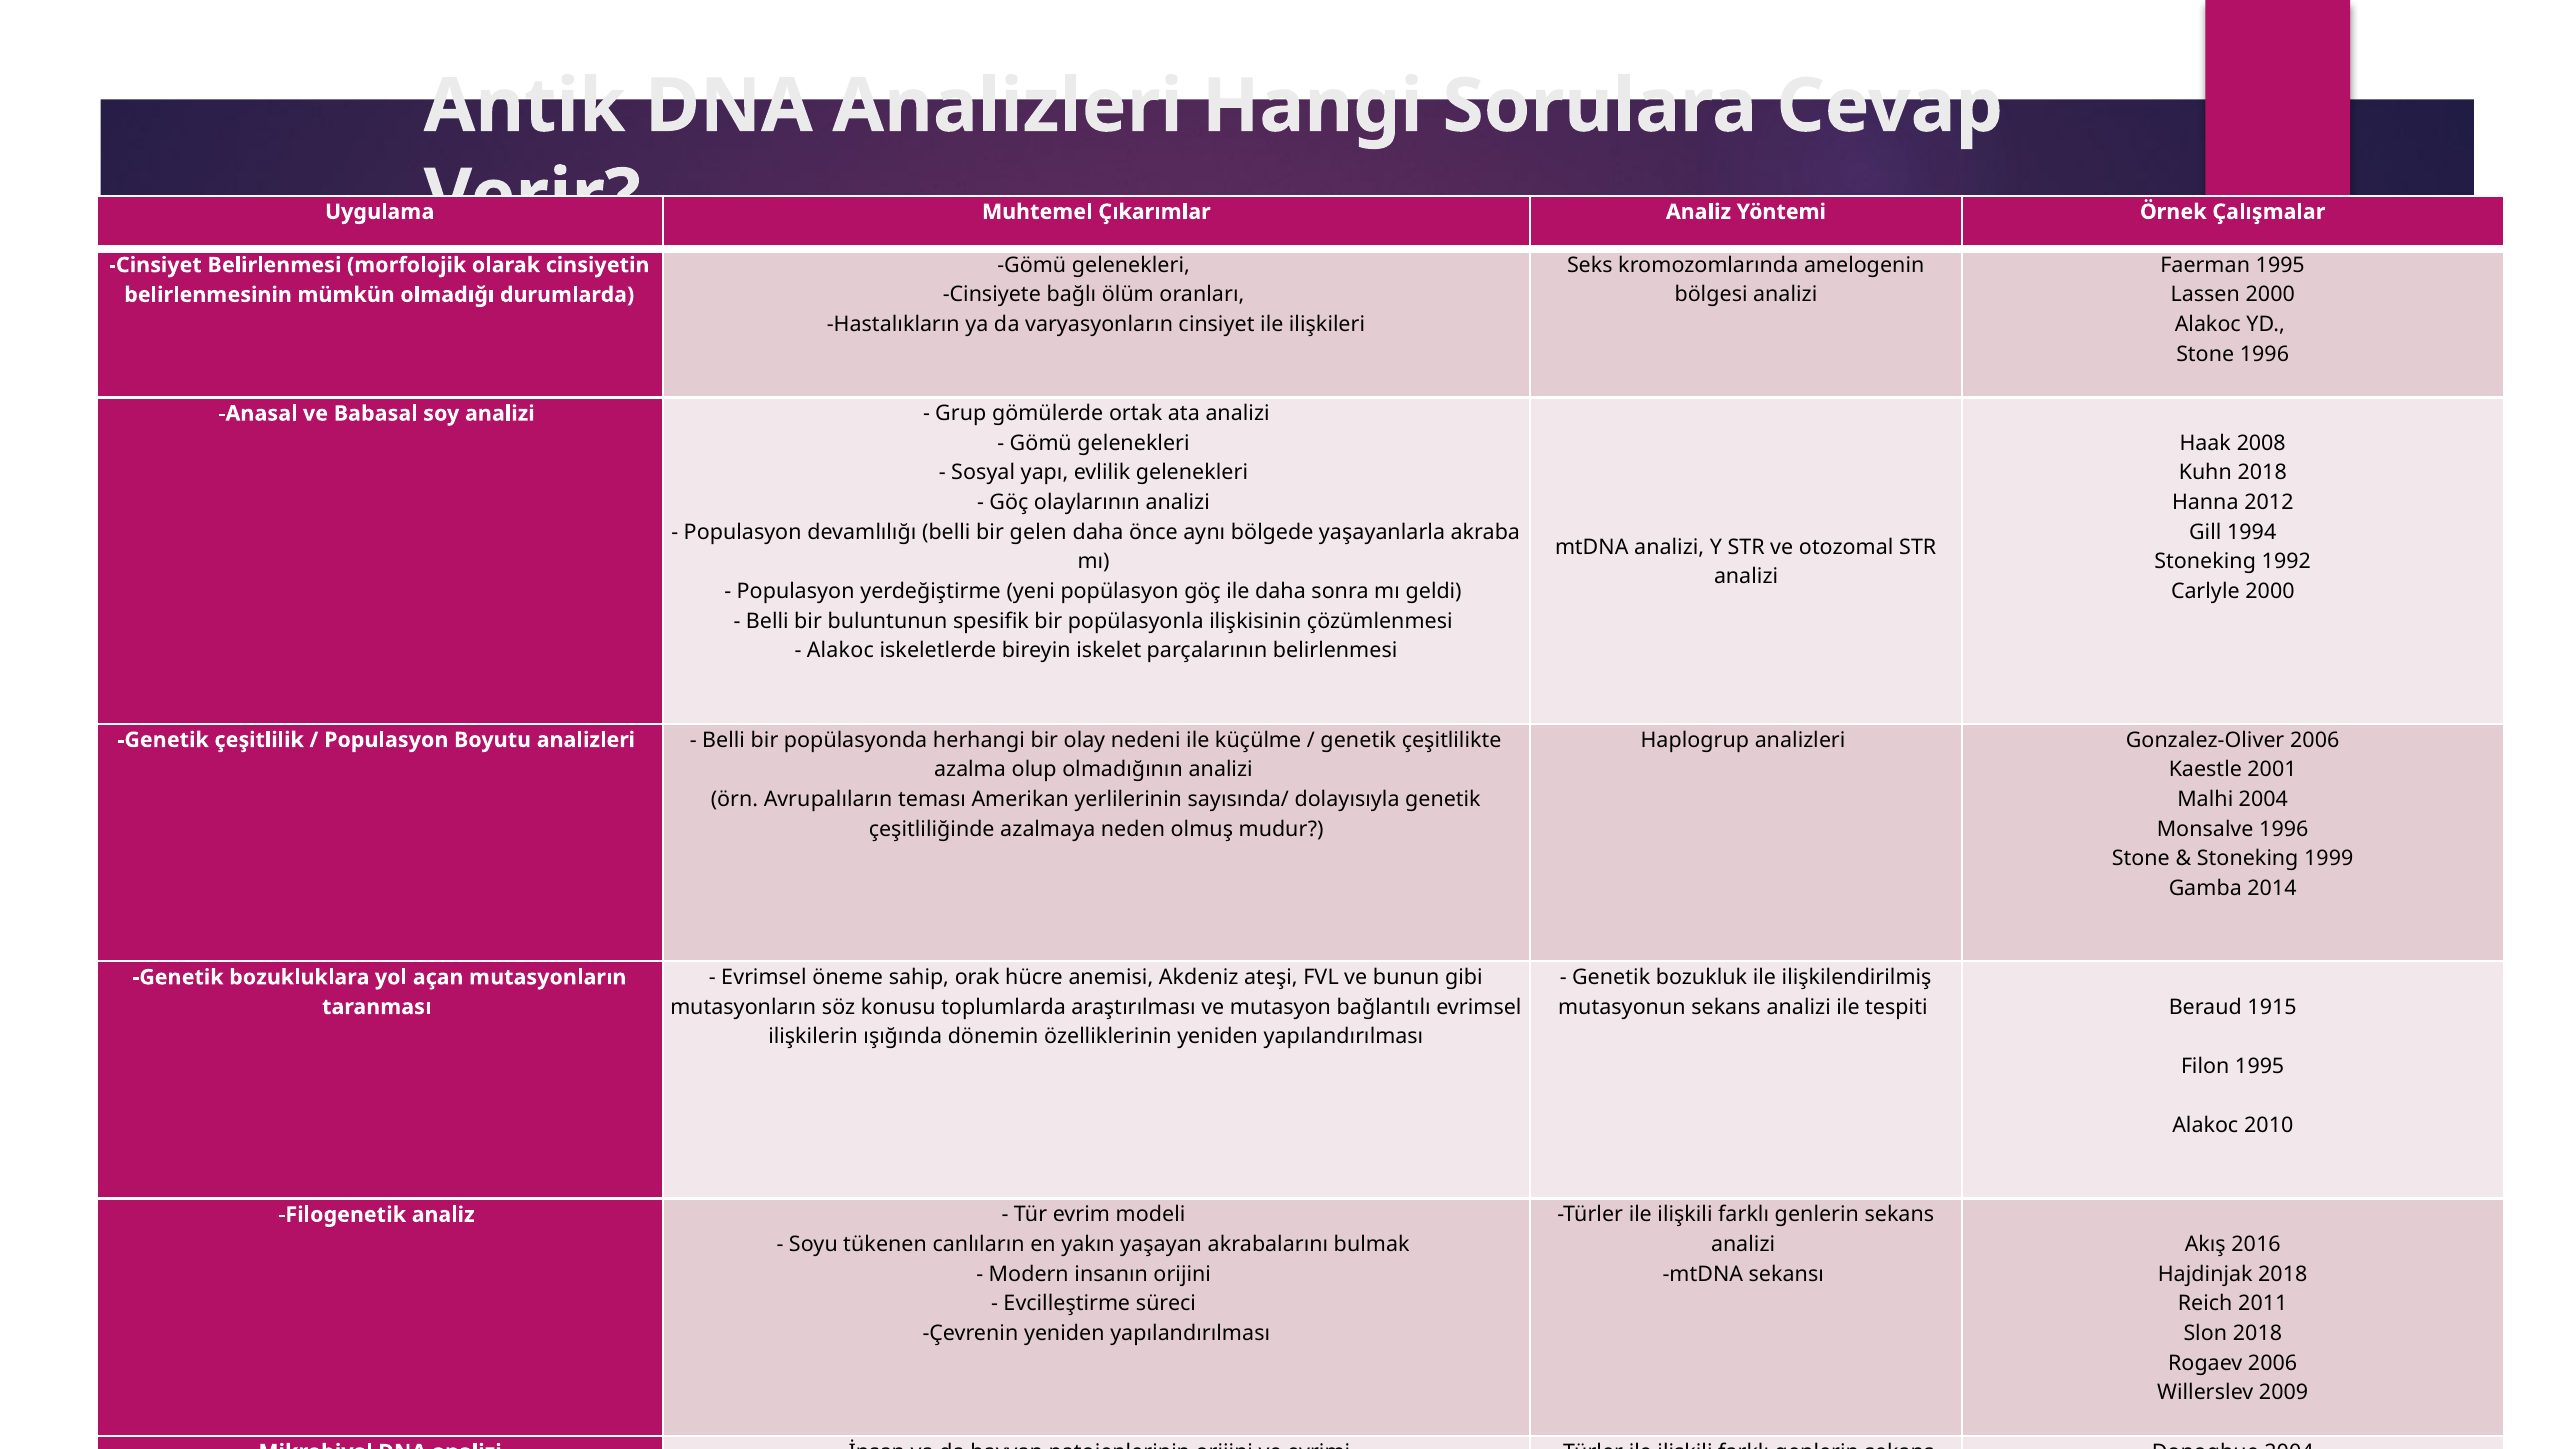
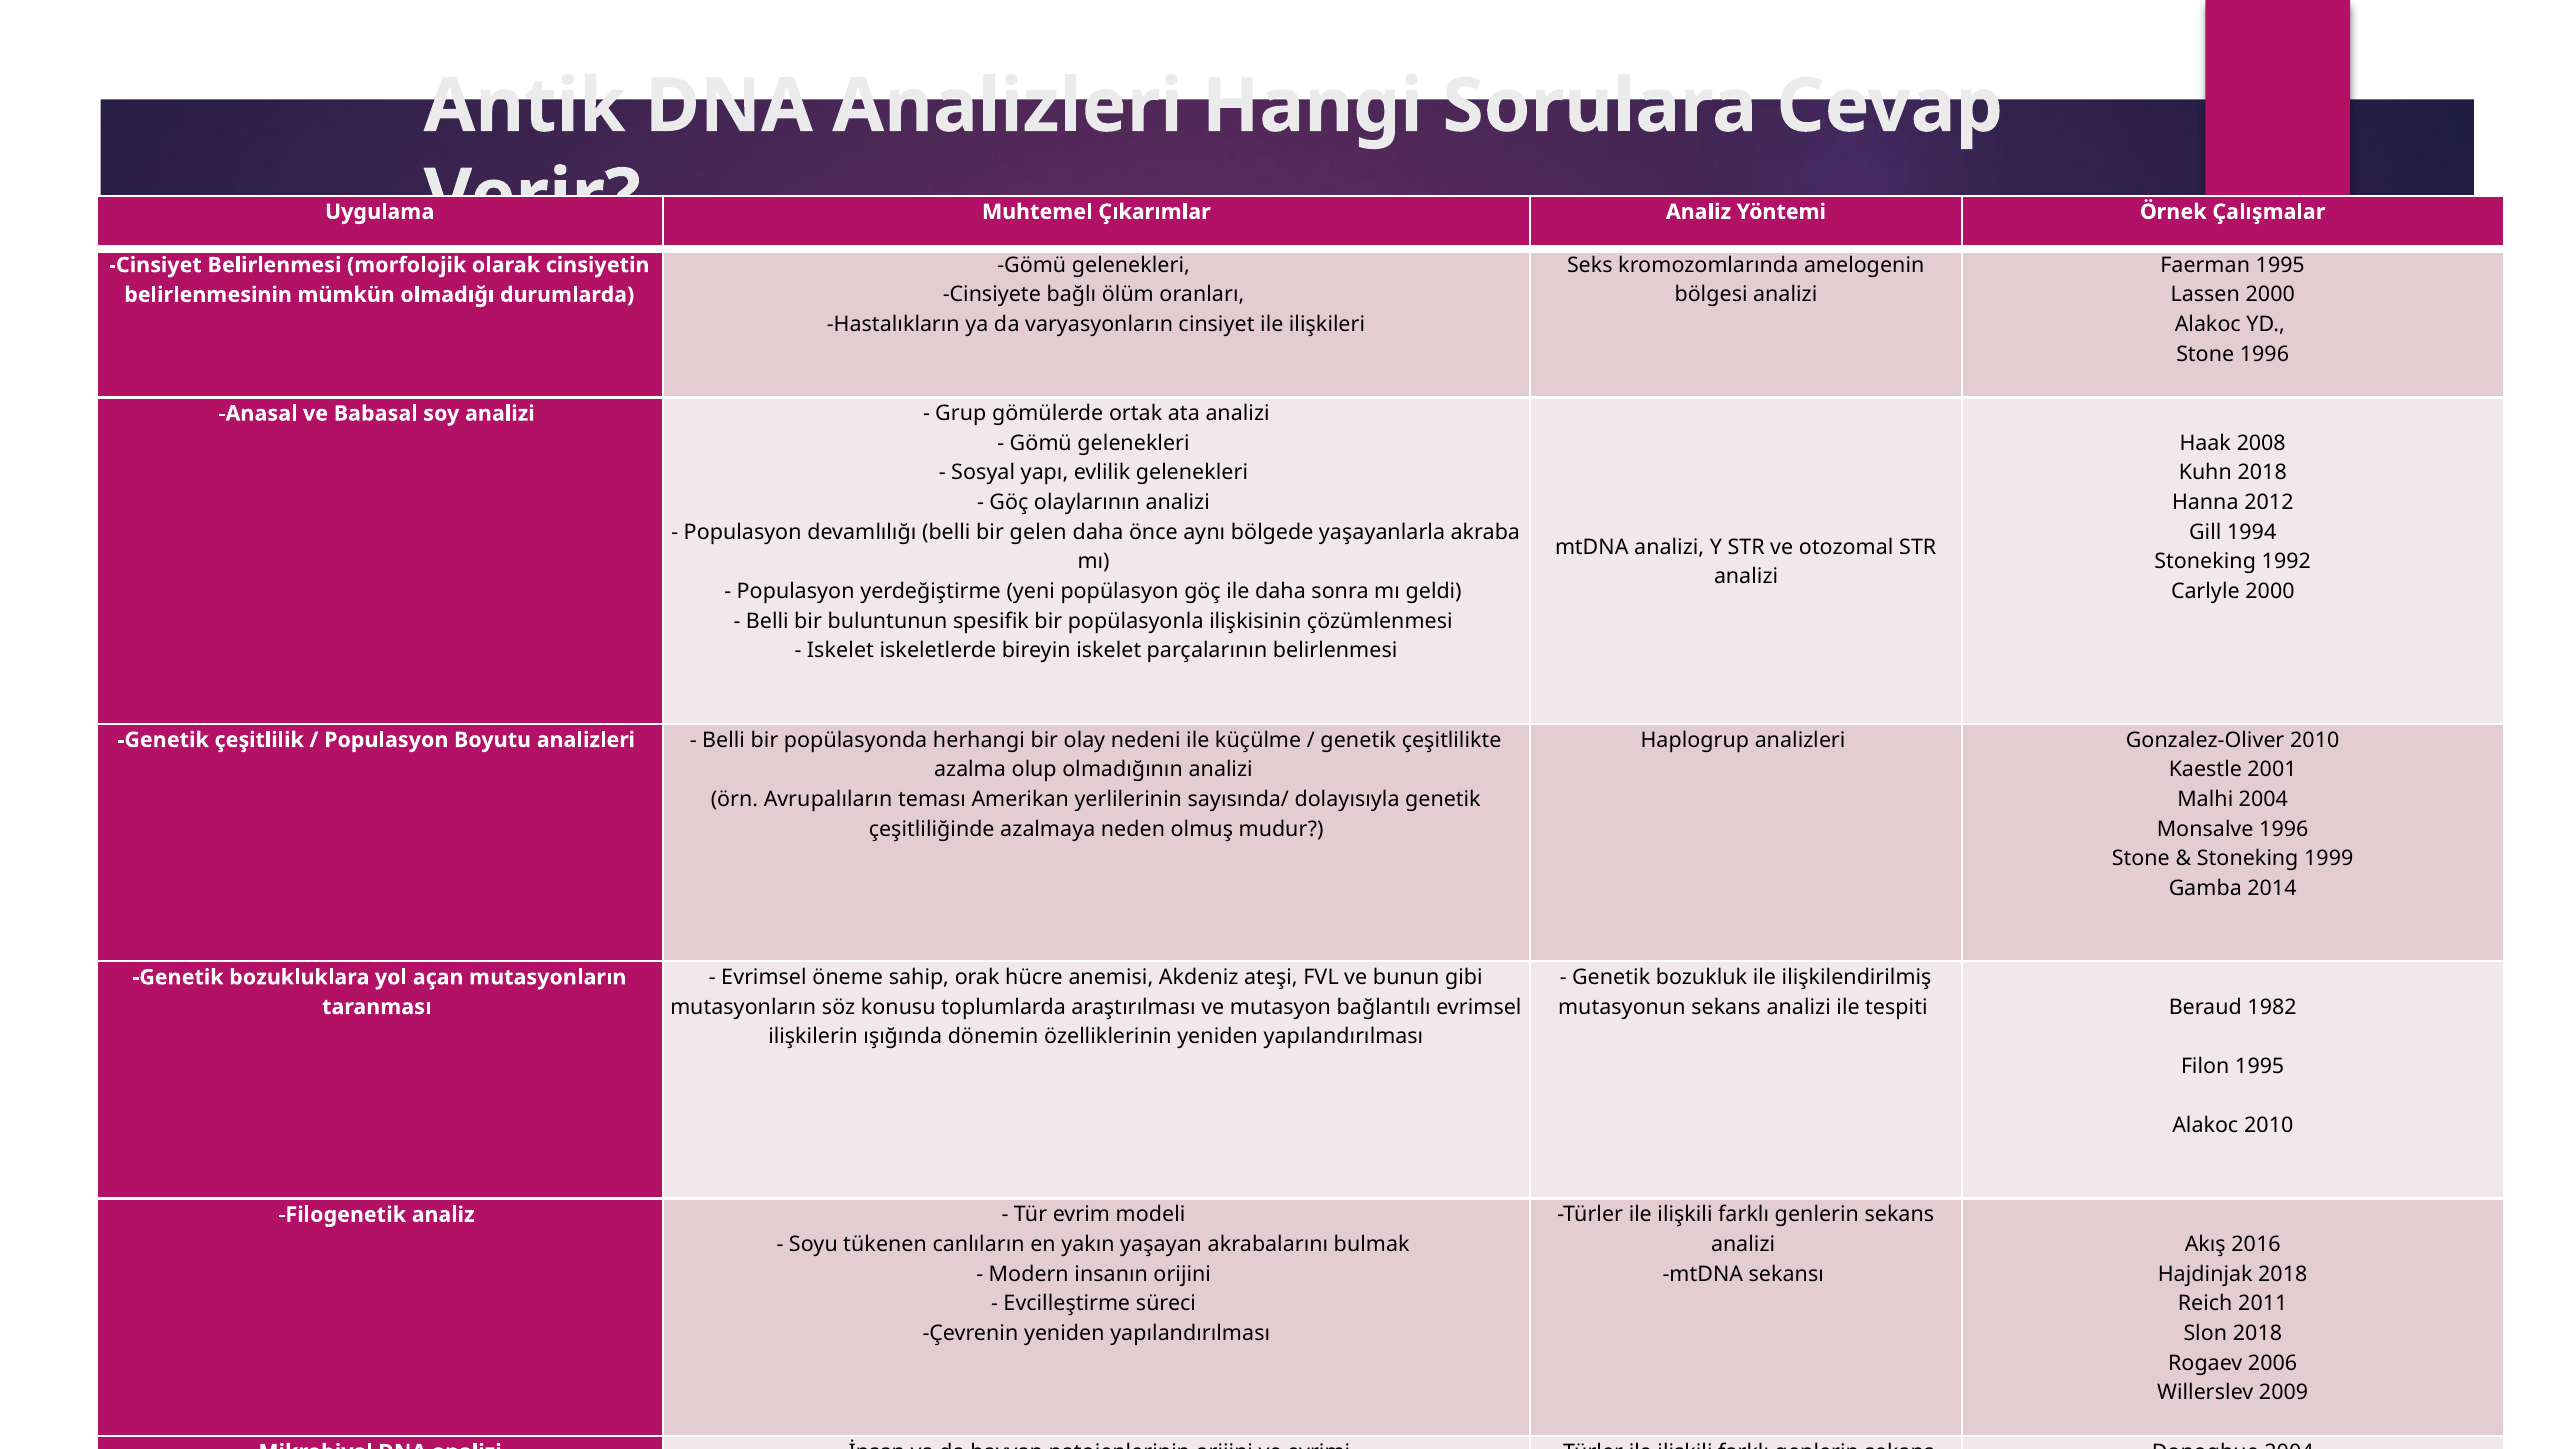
Alakoc at (840, 651): Alakoc -> Iskelet
Gonzalez-Oliver 2006: 2006 -> 2010
1915: 1915 -> 1982
